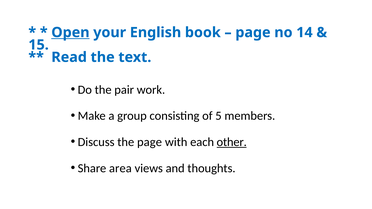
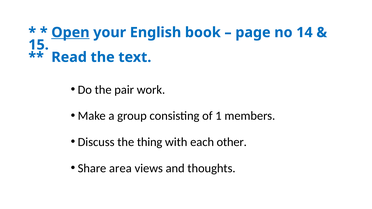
5: 5 -> 1
the page: page -> thing
other underline: present -> none
